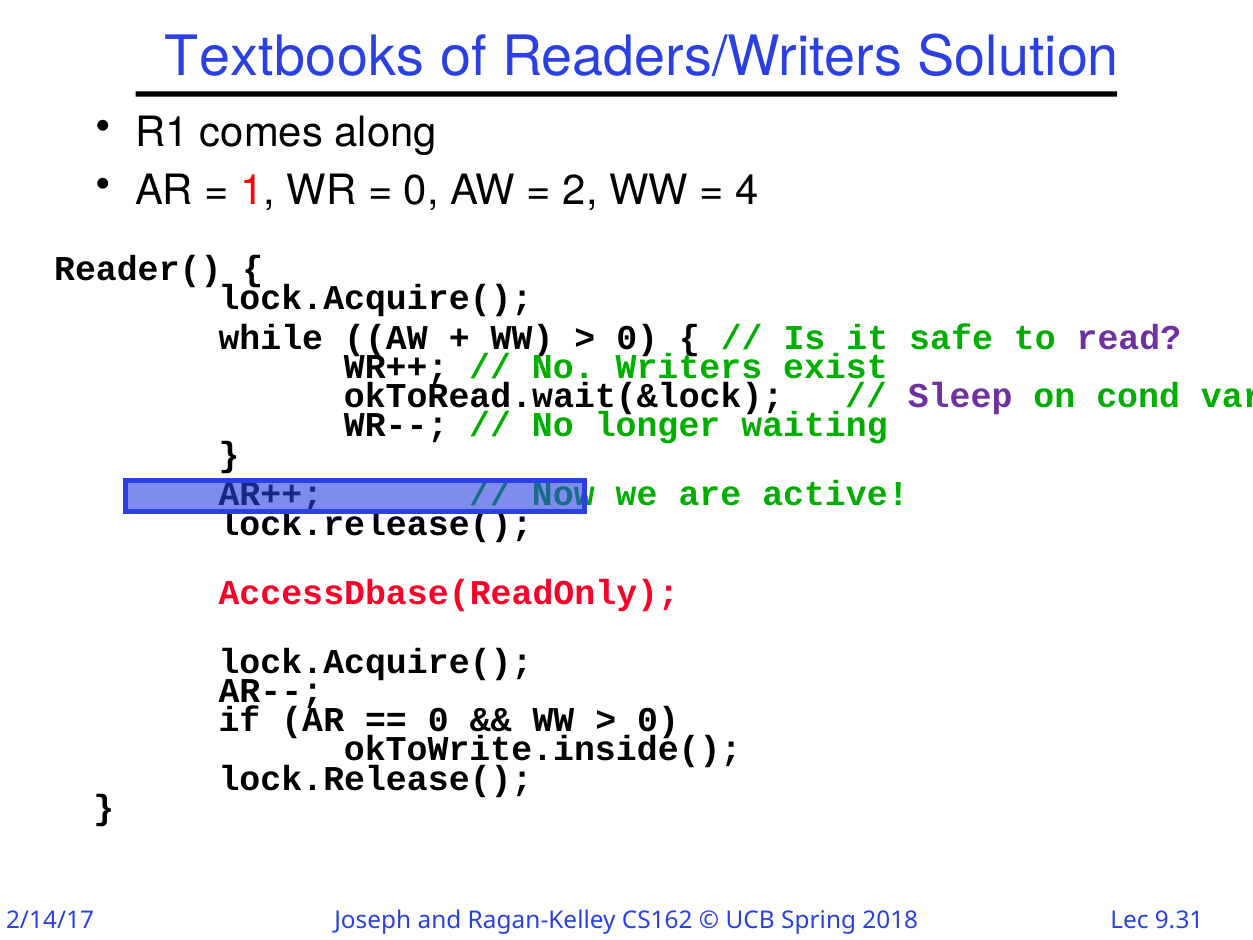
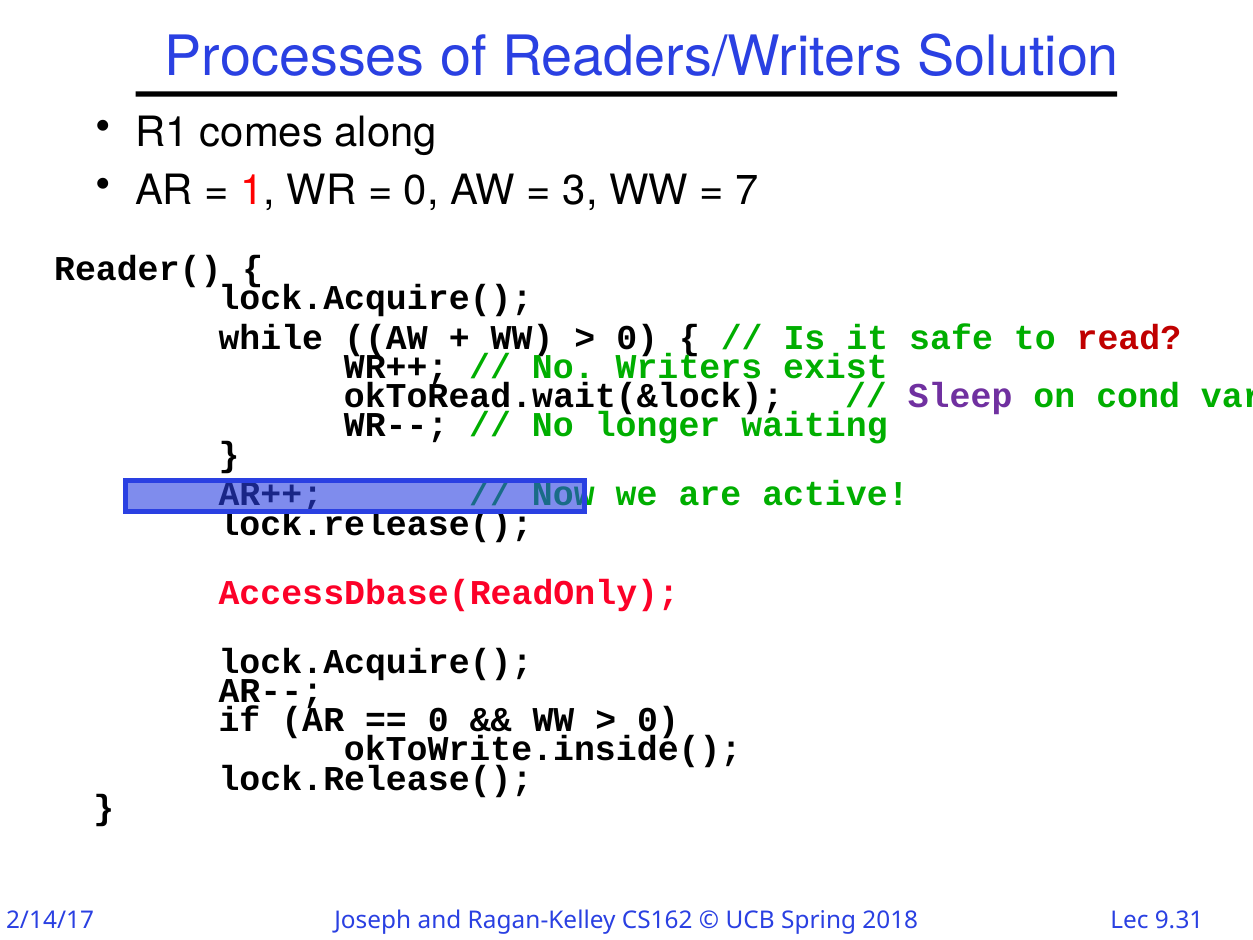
Textbooks: Textbooks -> Processes
2: 2 -> 3
4: 4 -> 7
read colour: purple -> red
